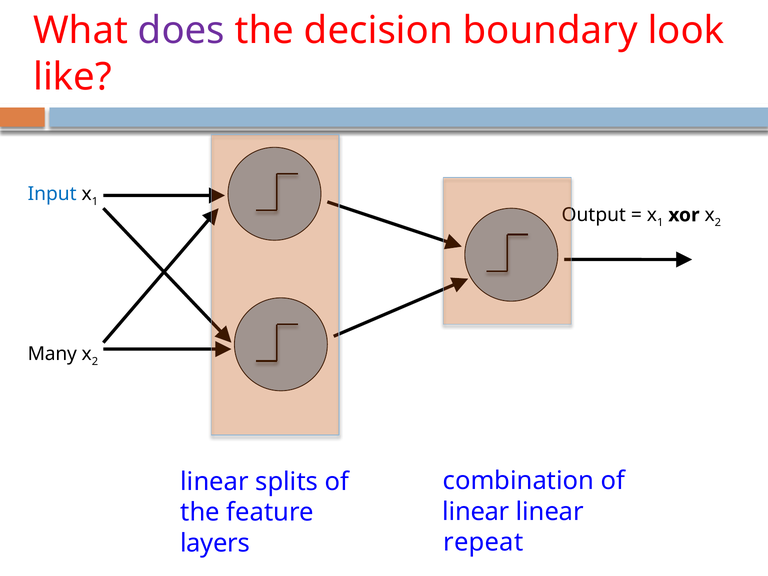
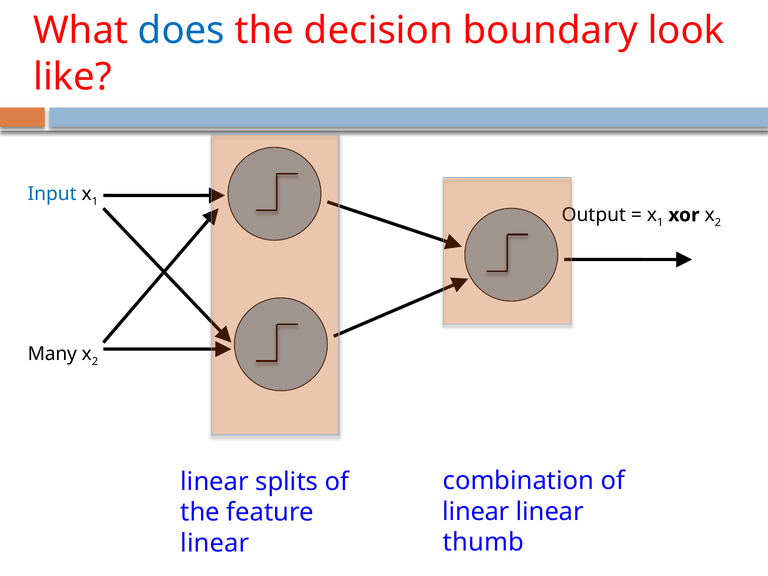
does colour: purple -> blue
repeat: repeat -> thumb
layers at (215, 543): layers -> linear
